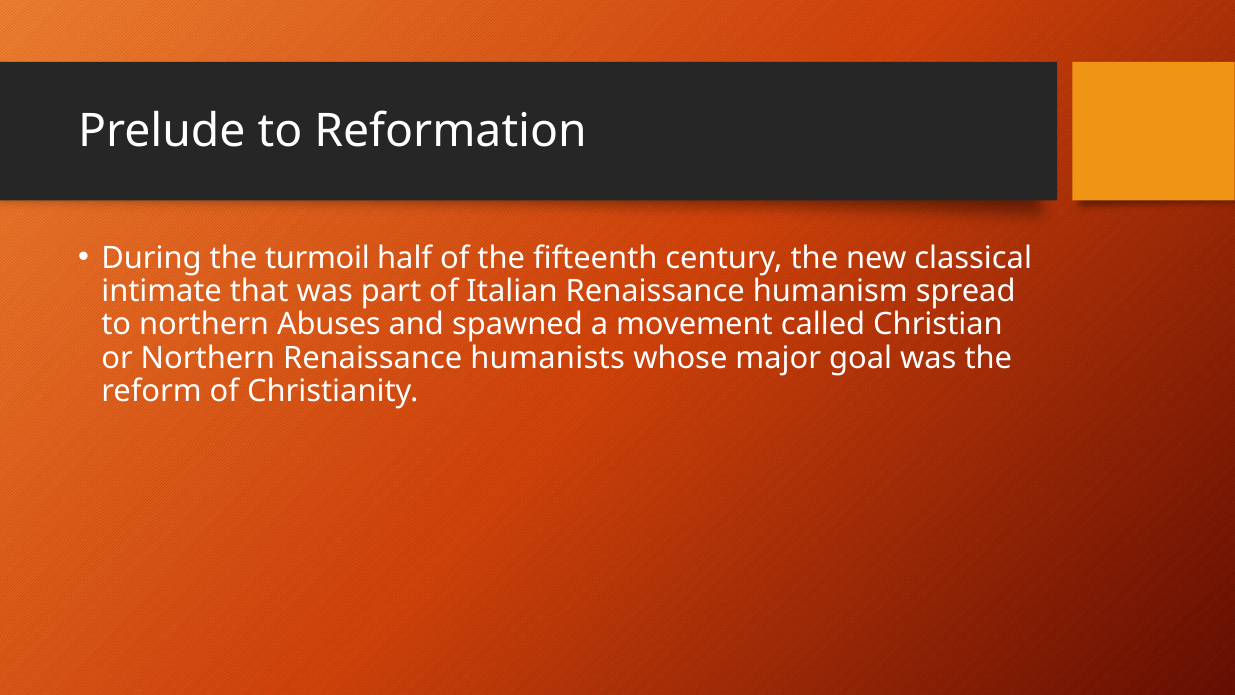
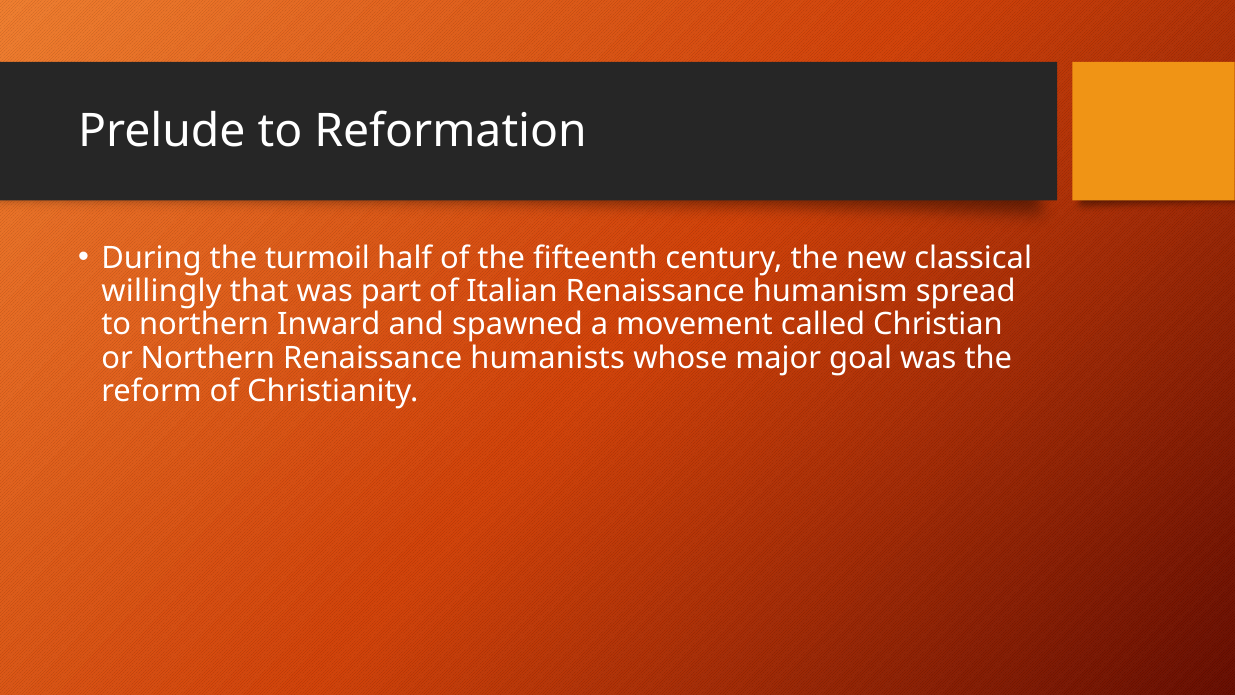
intimate: intimate -> willingly
Abuses: Abuses -> Inward
